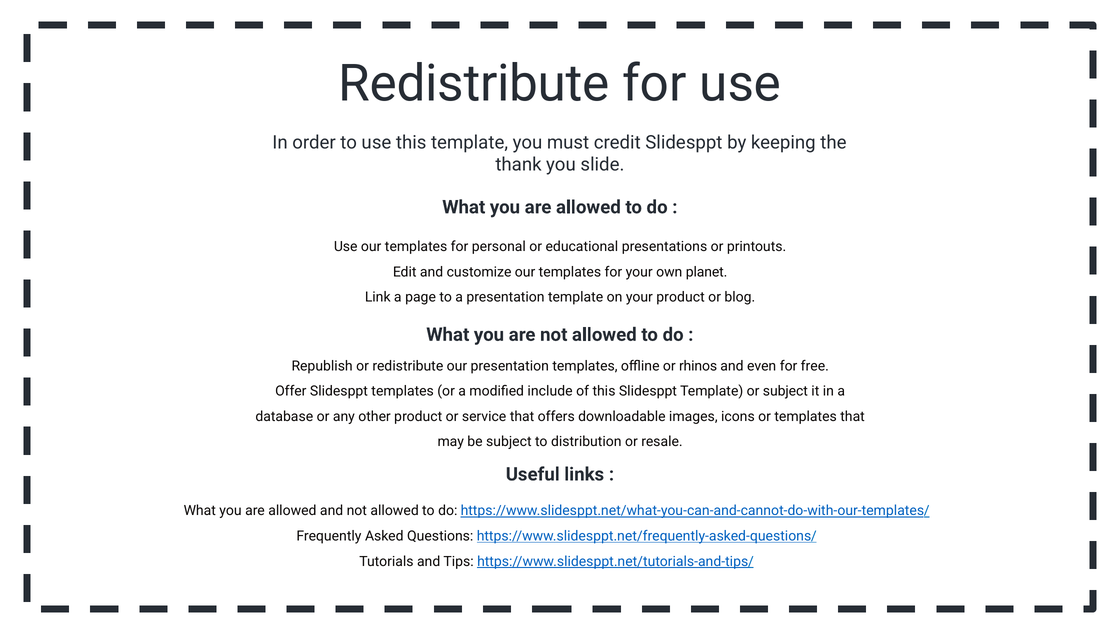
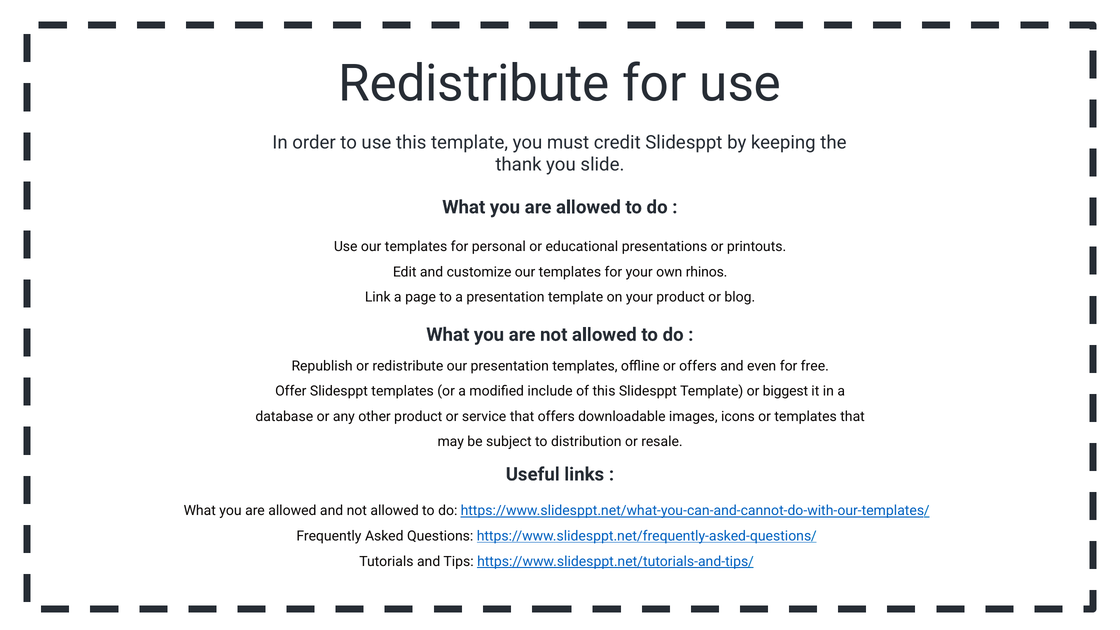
planet: planet -> rhinos
or rhinos: rhinos -> offers
or subject: subject -> biggest
